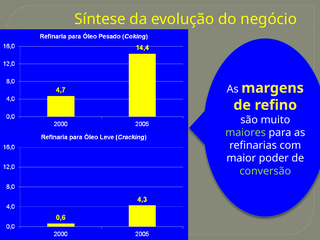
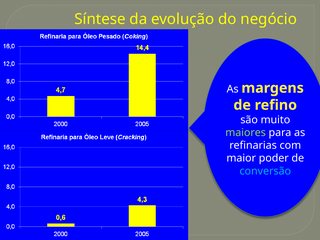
conversão colour: light green -> light blue
